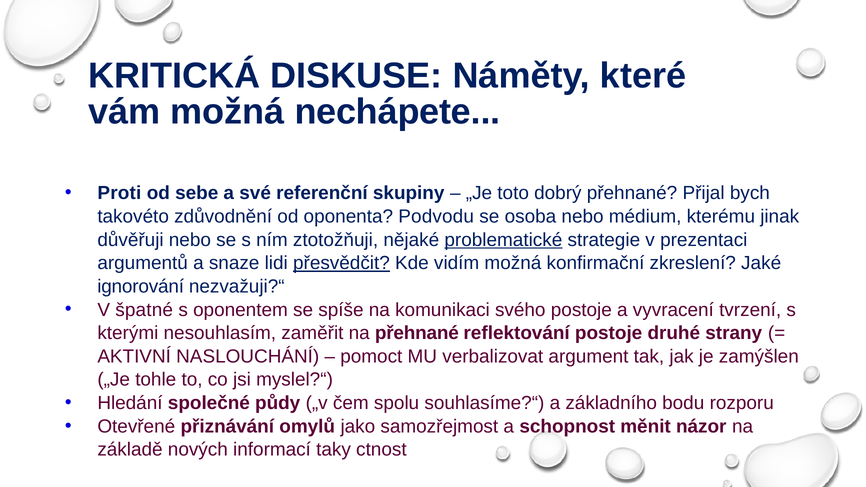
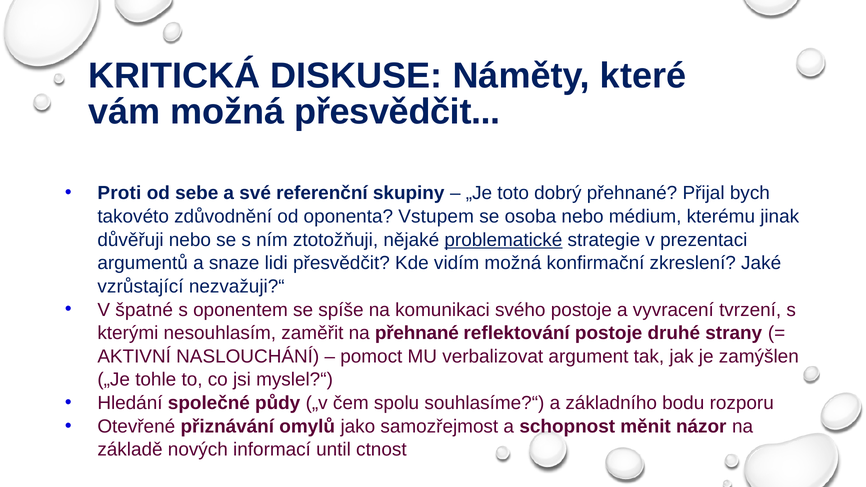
možná nechápete: nechápete -> přesvědčit
Podvodu: Podvodu -> Vstupem
přesvědčit at (341, 263) underline: present -> none
ignorování: ignorování -> vzrůstající
taky: taky -> until
